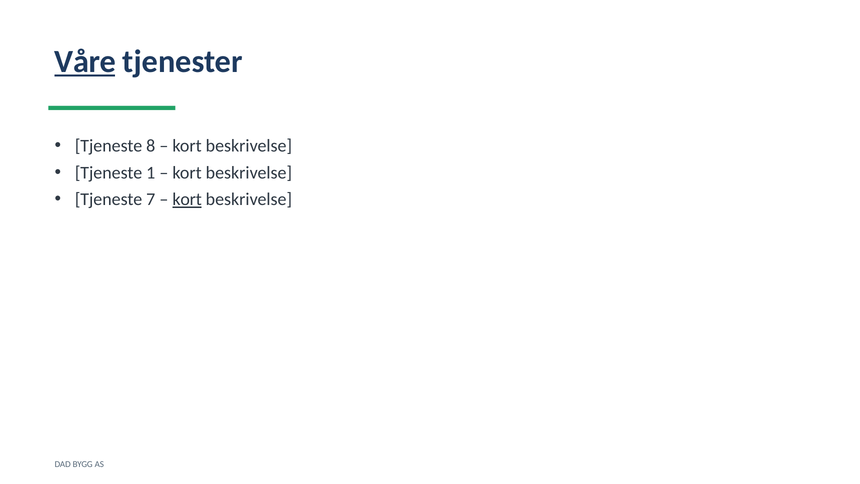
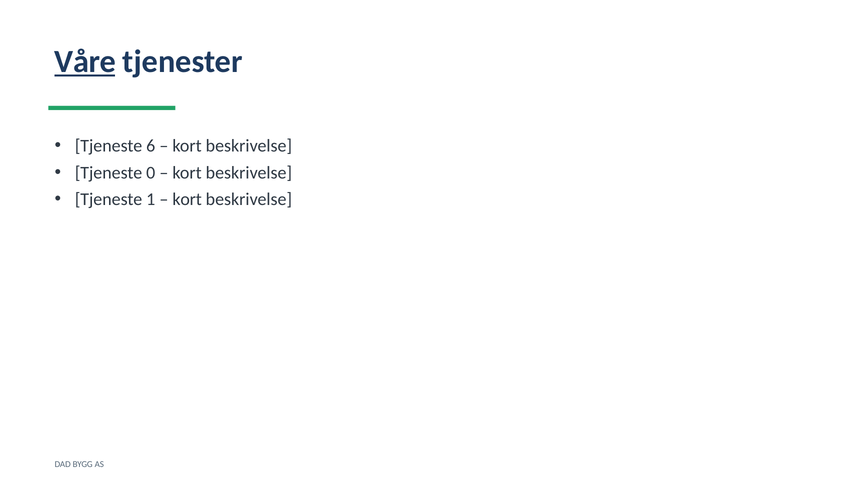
8: 8 -> 6
1: 1 -> 0
7: 7 -> 1
kort at (187, 199) underline: present -> none
